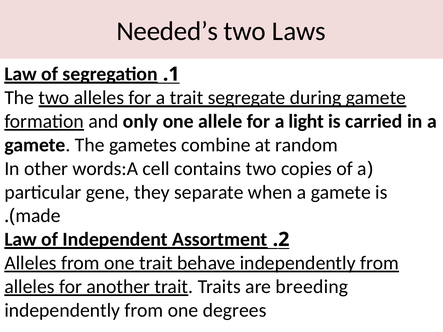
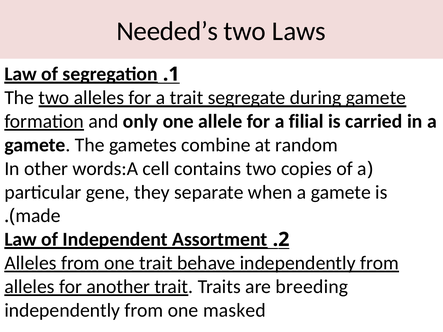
light: light -> filial
degrees: degrees -> masked
